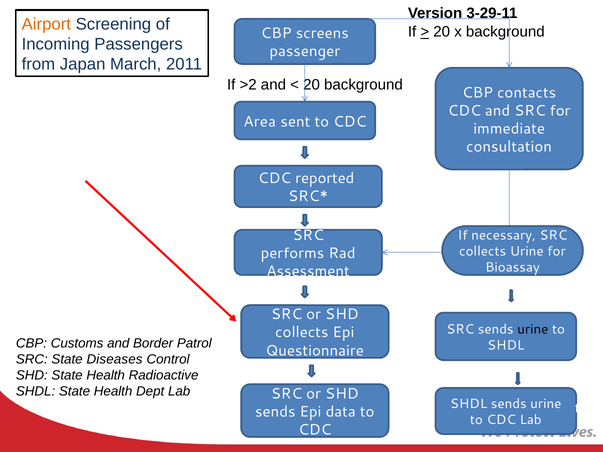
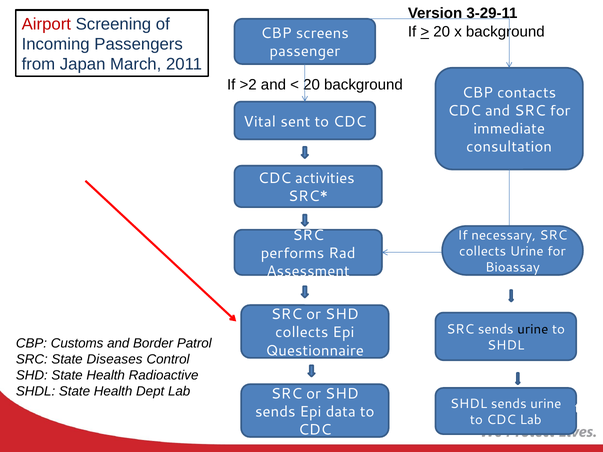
Airport colour: orange -> red
Area: Area -> Vital
reported: reported -> activities
